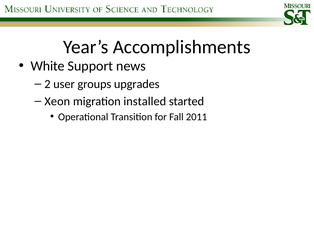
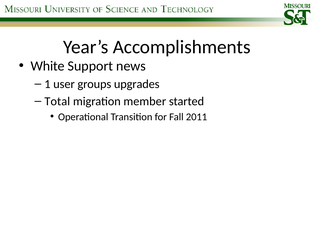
2: 2 -> 1
Xeon: Xeon -> Total
installed: installed -> member
